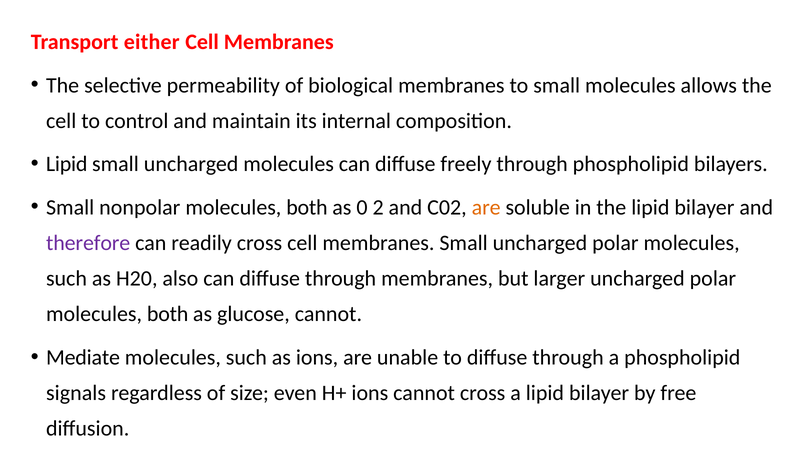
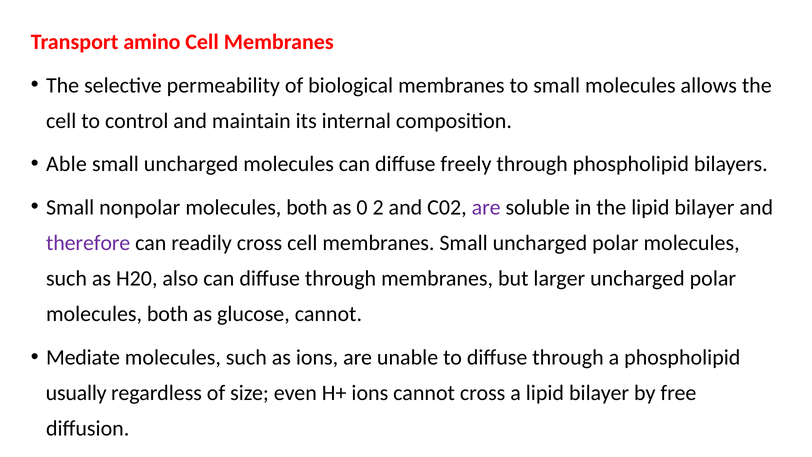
either: either -> amino
Lipid at (67, 164): Lipid -> Able
are at (486, 207) colour: orange -> purple
signals: signals -> usually
